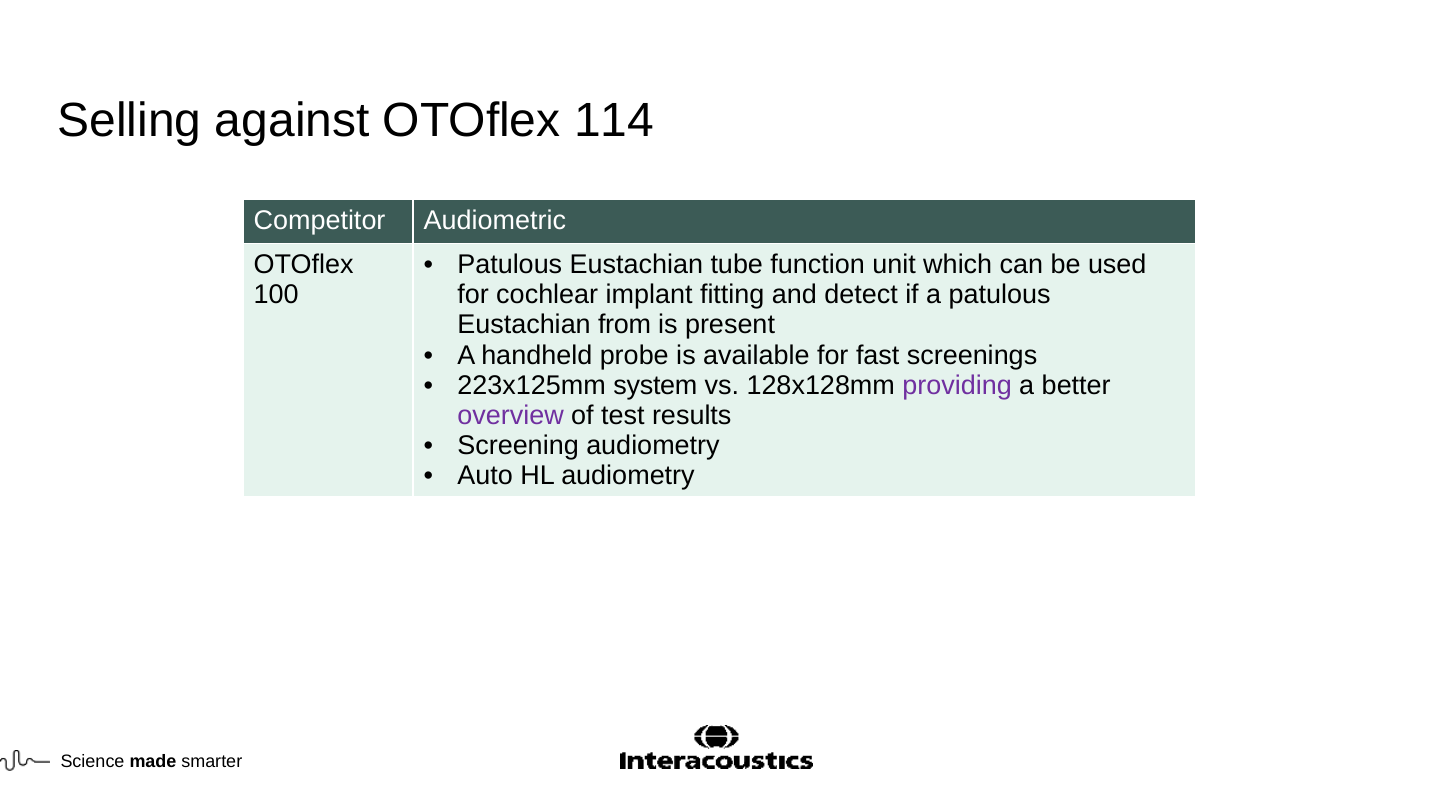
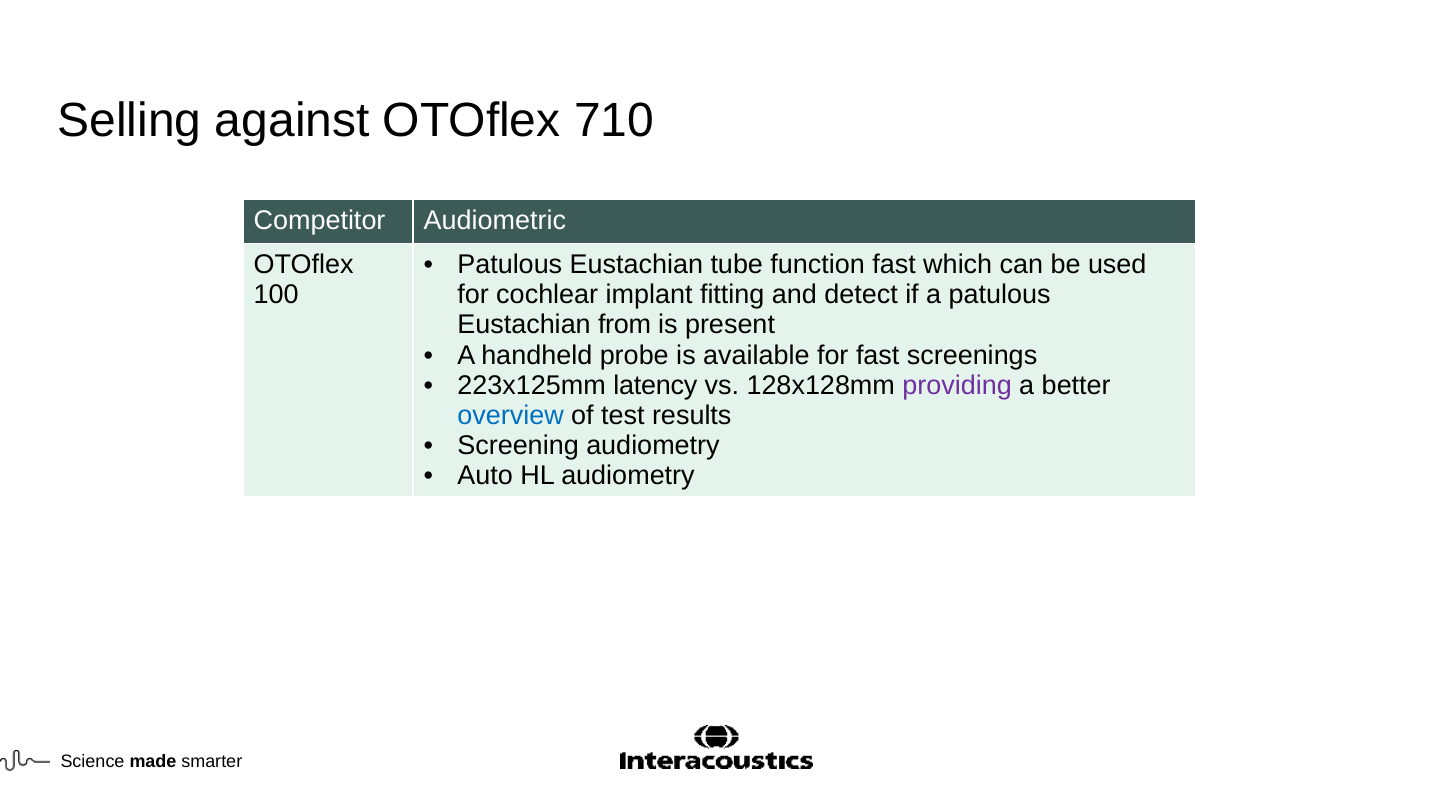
114: 114 -> 710
function unit: unit -> fast
system: system -> latency
overview colour: purple -> blue
